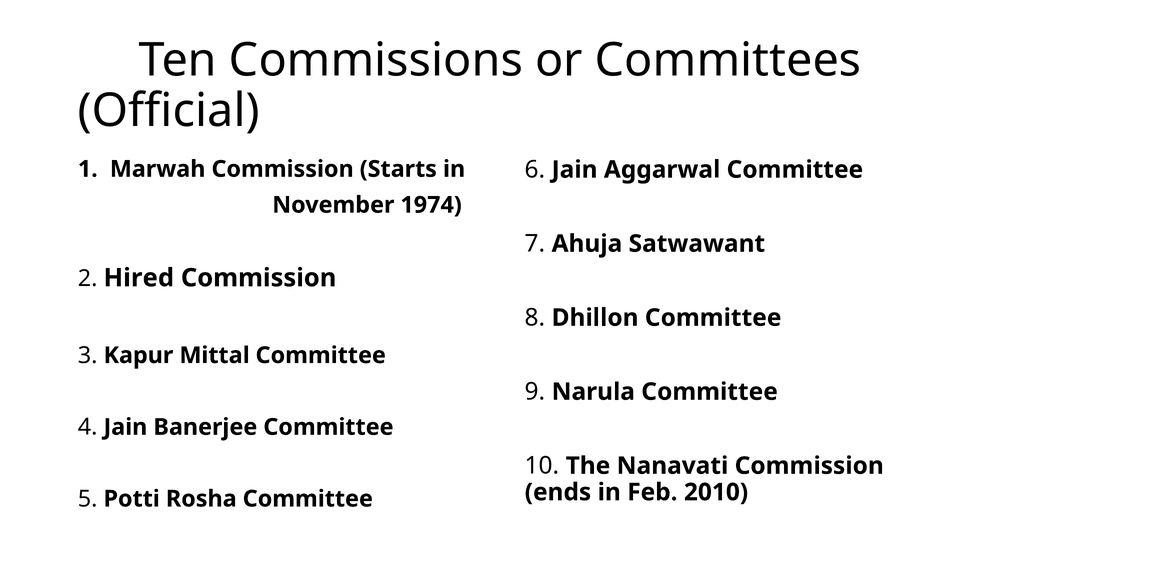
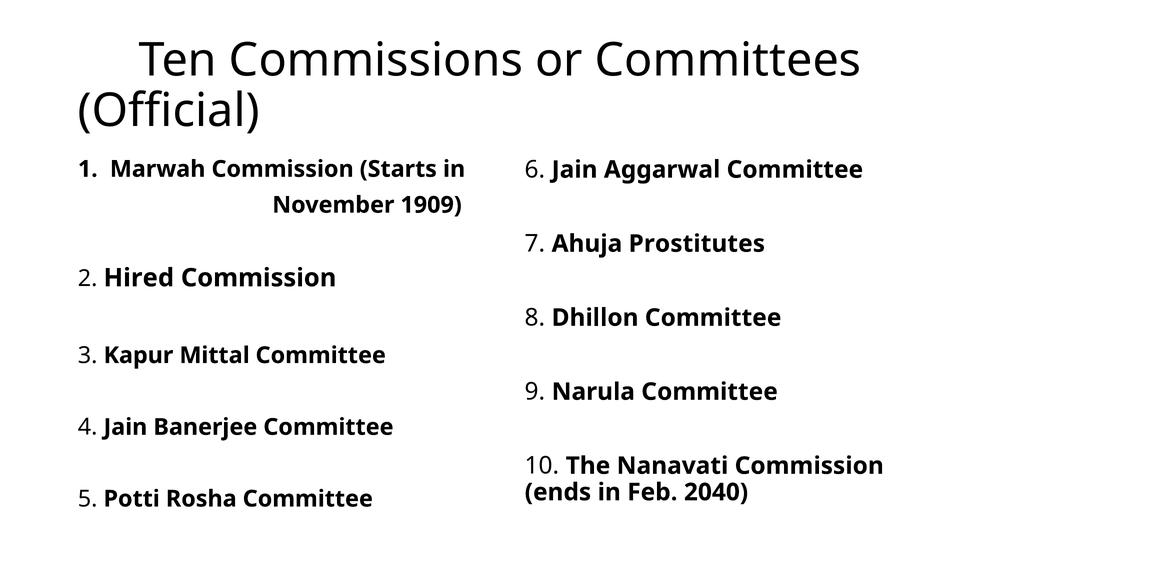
1974: 1974 -> 1909
Satwawant: Satwawant -> Prostitutes
2010: 2010 -> 2040
